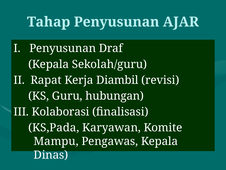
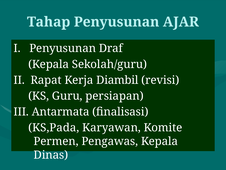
hubungan: hubungan -> persiapan
Kolaborasi: Kolaborasi -> Antarmata
Mampu: Mampu -> Permen
